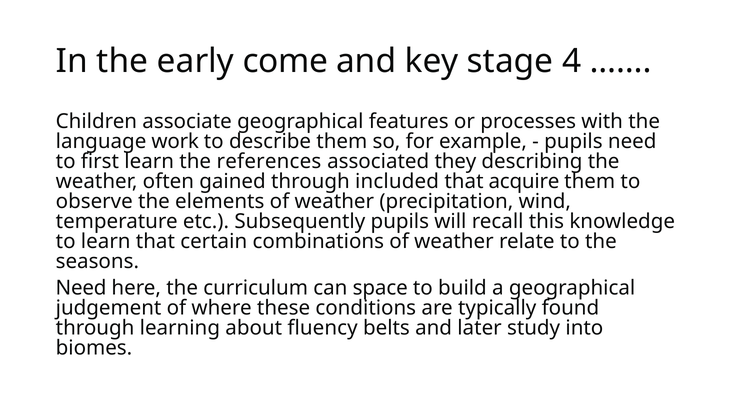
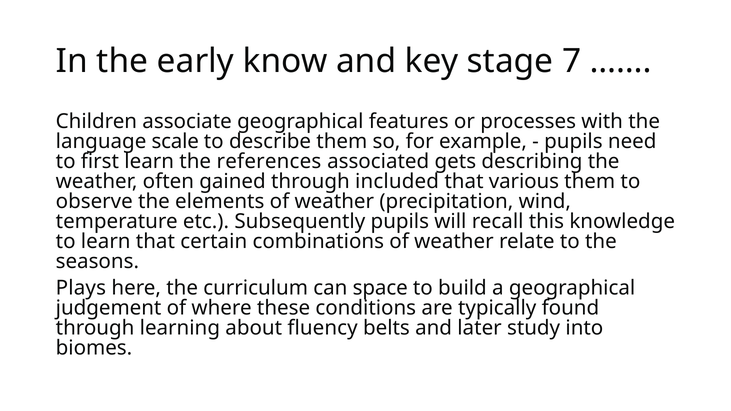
come: come -> know
4: 4 -> 7
work: work -> scale
they: they -> gets
acquire: acquire -> various
Need at (81, 288): Need -> Plays
